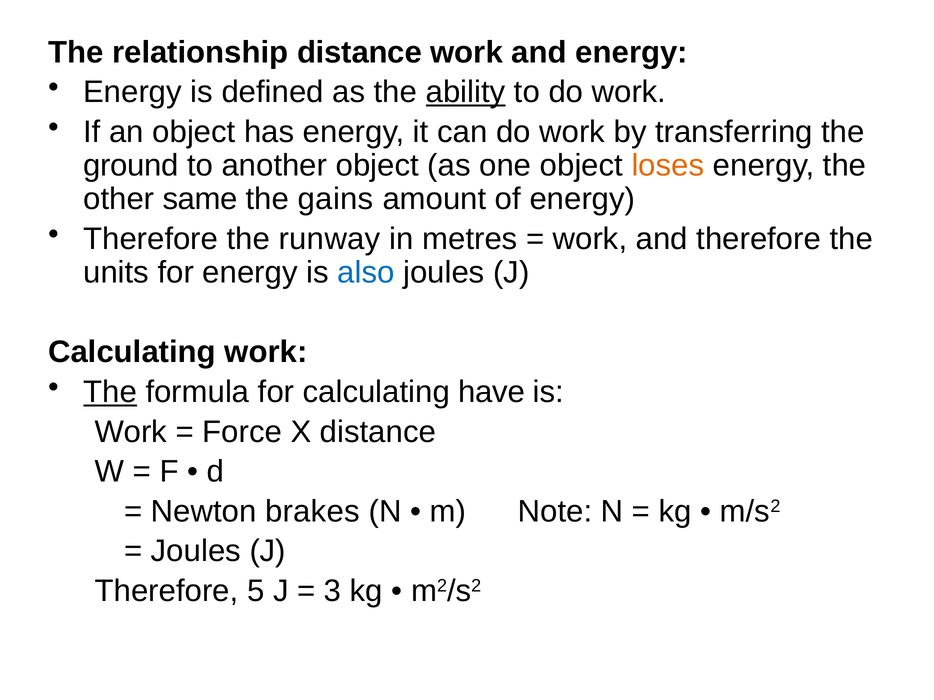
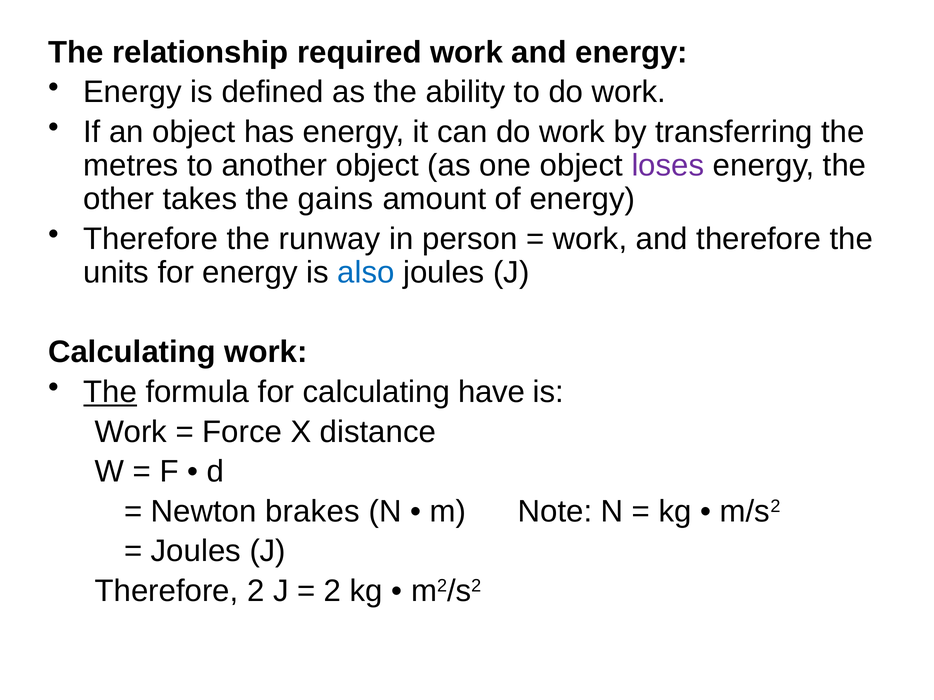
relationship distance: distance -> required
ability underline: present -> none
ground: ground -> metres
loses colour: orange -> purple
same: same -> takes
metres: metres -> person
Therefore 5: 5 -> 2
3 at (333, 591): 3 -> 2
